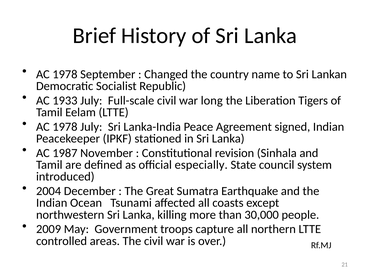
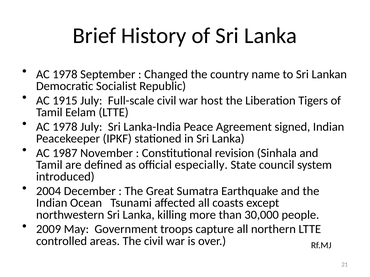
1933: 1933 -> 1915
long: long -> host
